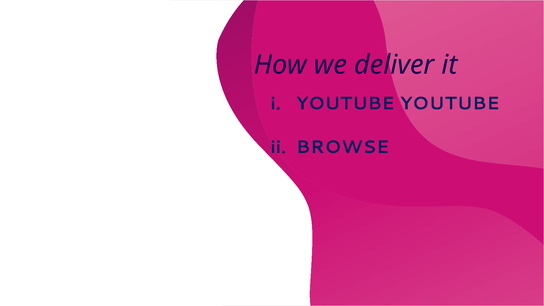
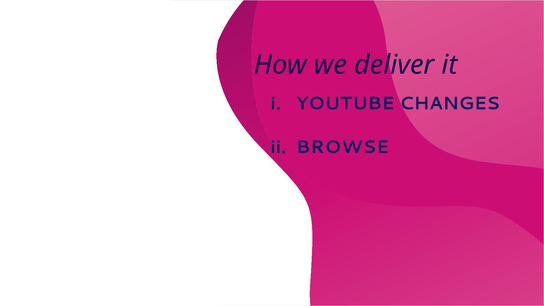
YOUTUBE YOUTUBE: YOUTUBE -> CHANGES
